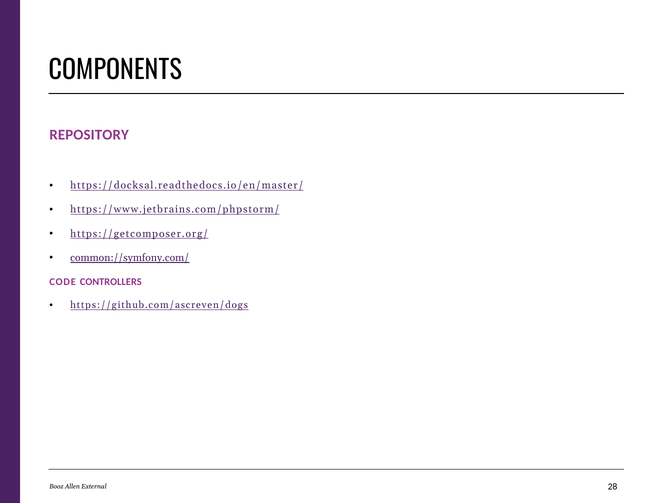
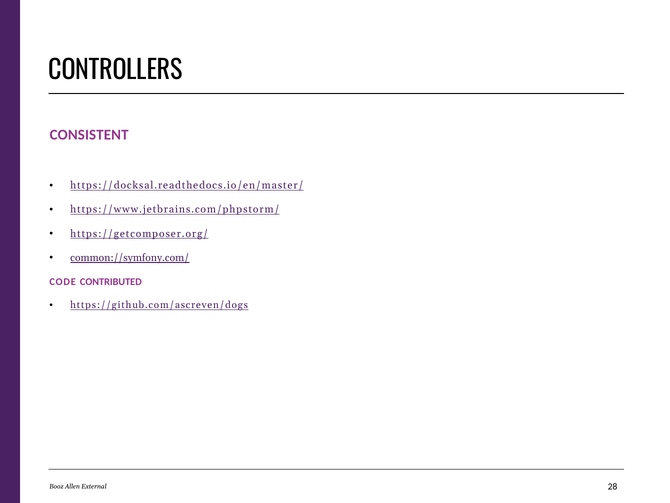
COMPONENTS: COMPONENTS -> CONTROLLERS
REPOSITORY: REPOSITORY -> CONSISTENT
CONTROLLERS: CONTROLLERS -> CONTRIBUTED
